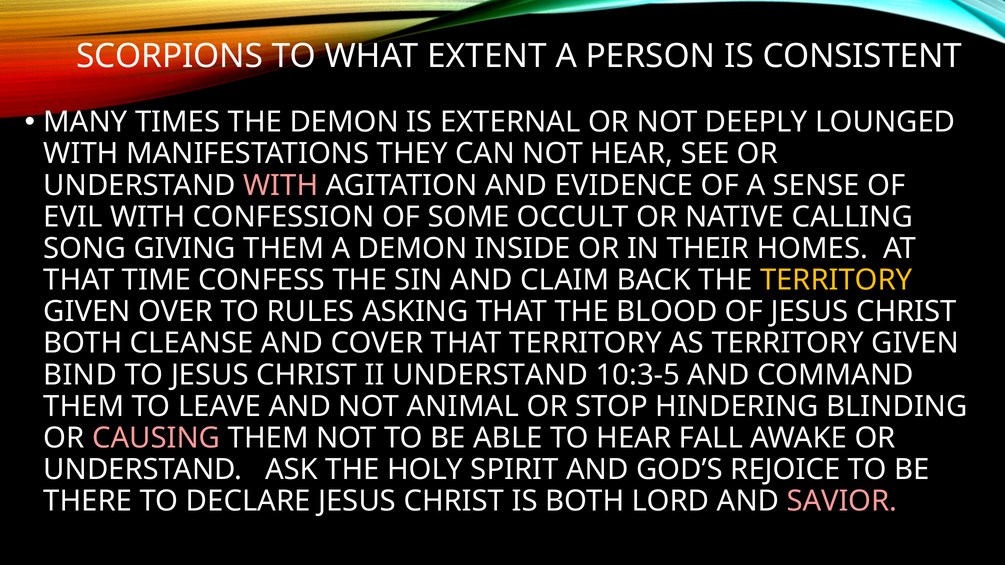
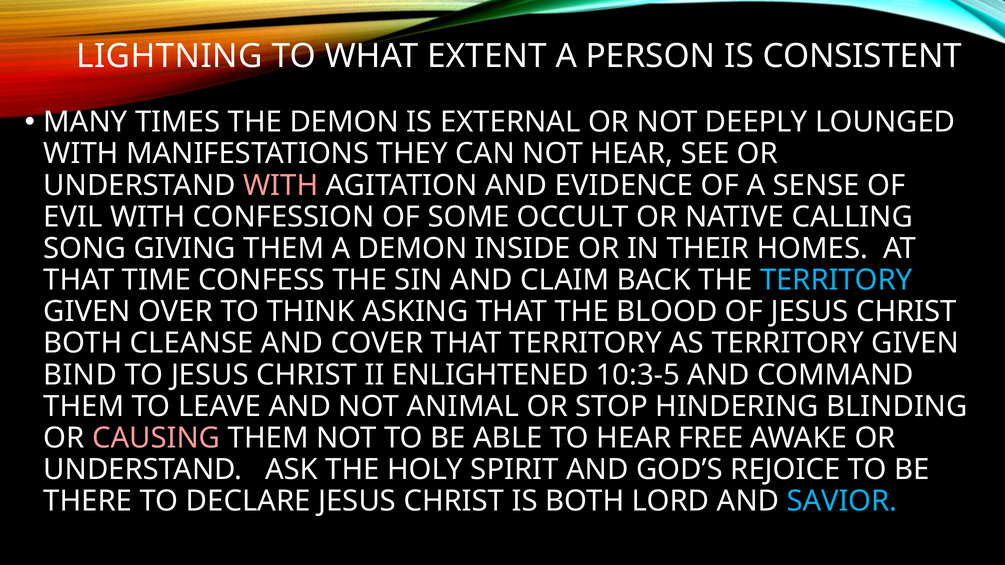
SCORPIONS: SCORPIONS -> LIGHTNING
TERRITORY at (836, 280) colour: yellow -> light blue
RULES: RULES -> THINK
II UNDERSTAND: UNDERSTAND -> ENLIGHTENED
FALL: FALL -> FREE
SAVIOR colour: pink -> light blue
